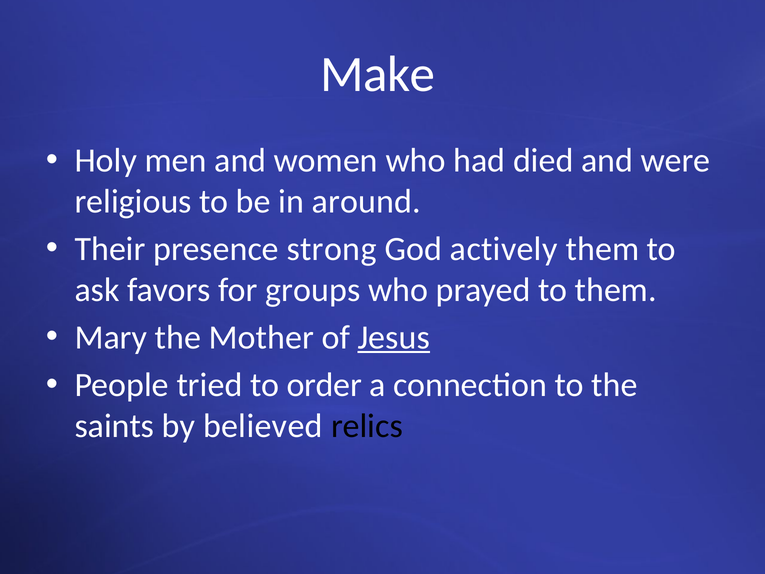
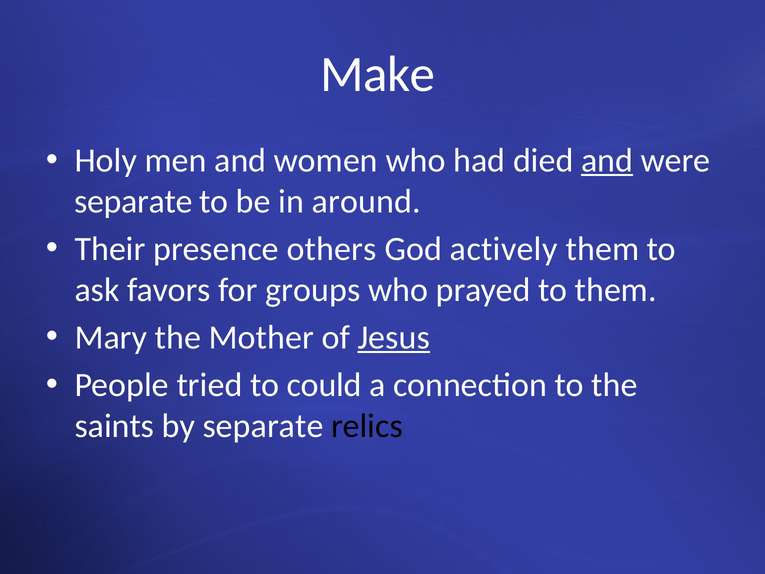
and at (607, 160) underline: none -> present
religious at (133, 201): religious -> separate
strong: strong -> others
order: order -> could
by believed: believed -> separate
